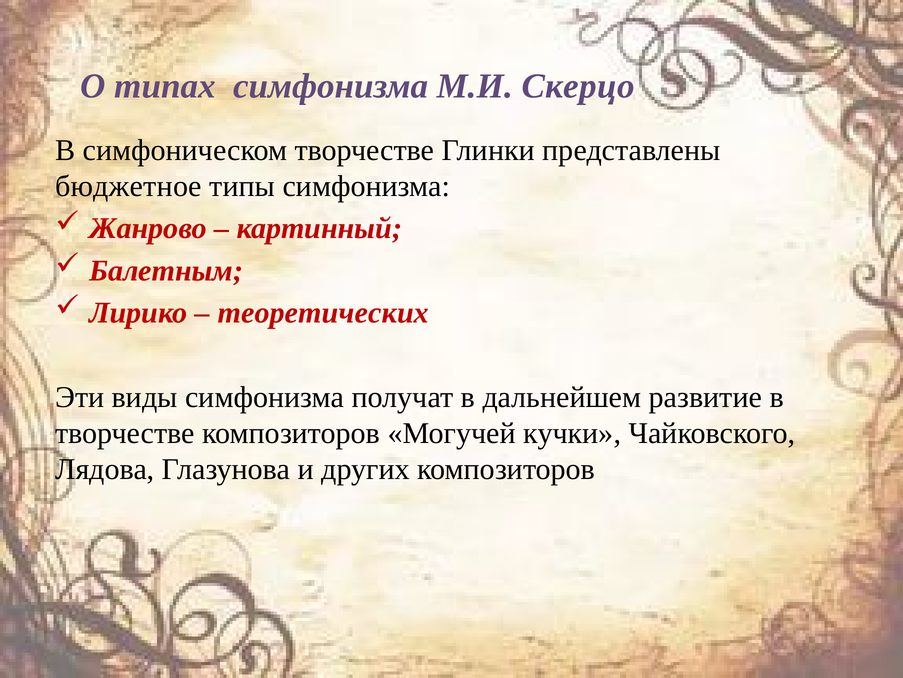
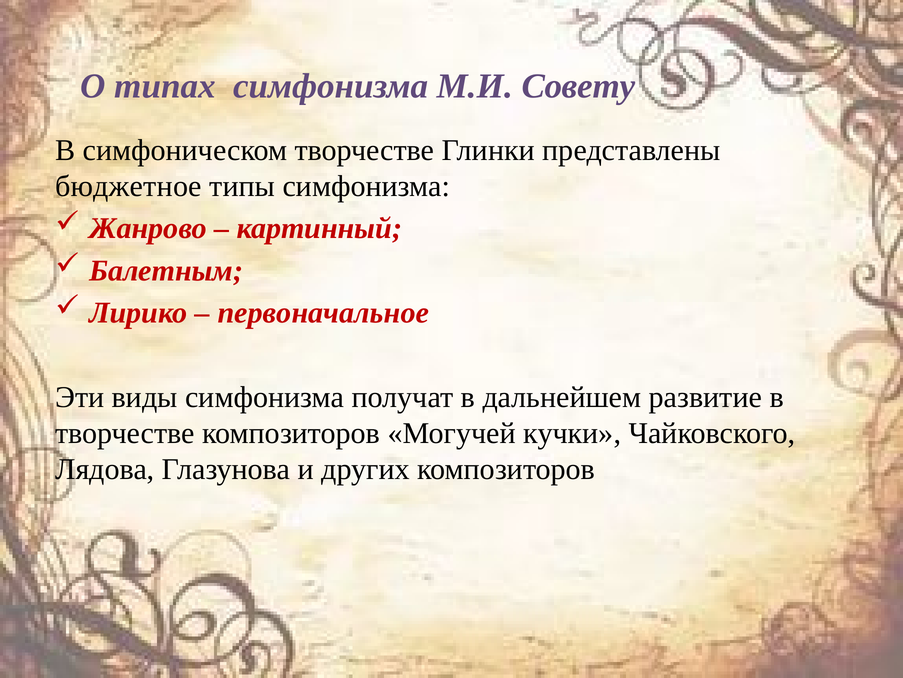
Скерцо: Скерцо -> Совету
теоретических: теоретических -> первоначальное
